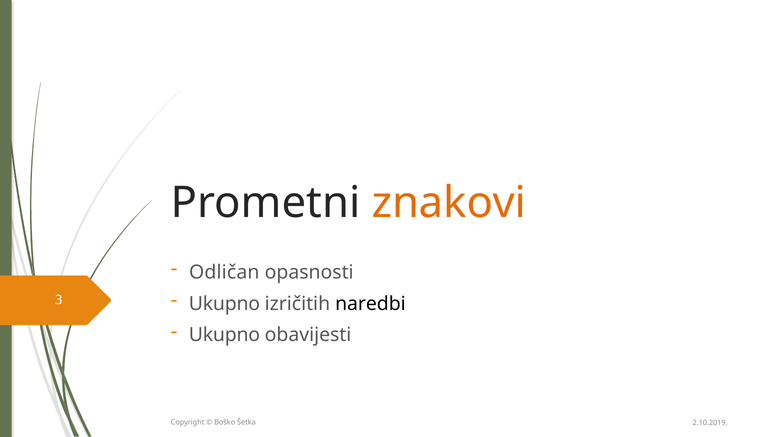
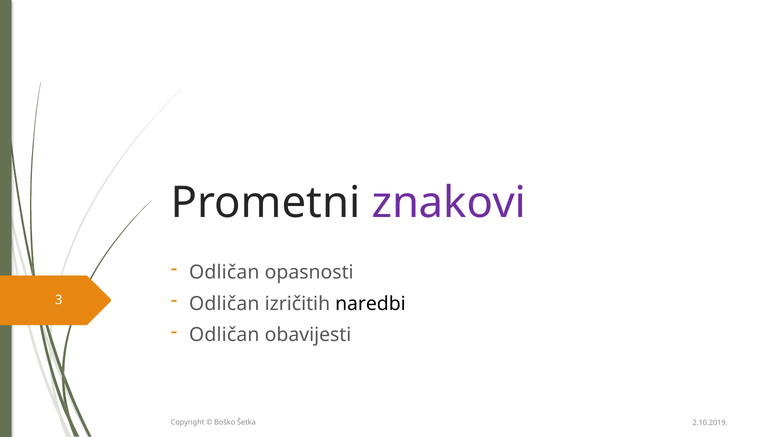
znakovi colour: orange -> purple
Ukupno at (224, 304): Ukupno -> Odličan
Ukupno at (224, 335): Ukupno -> Odličan
